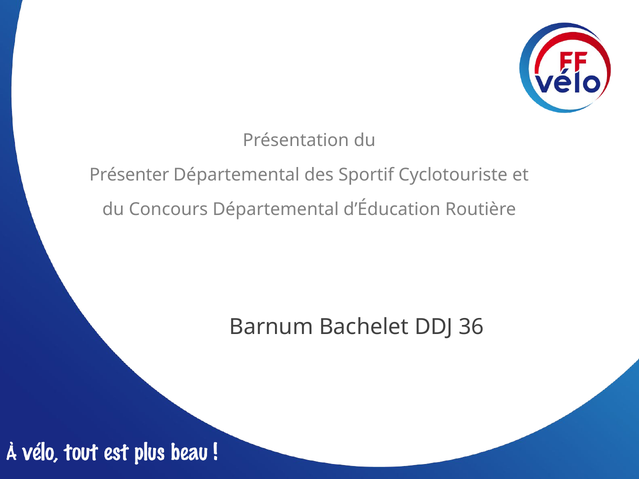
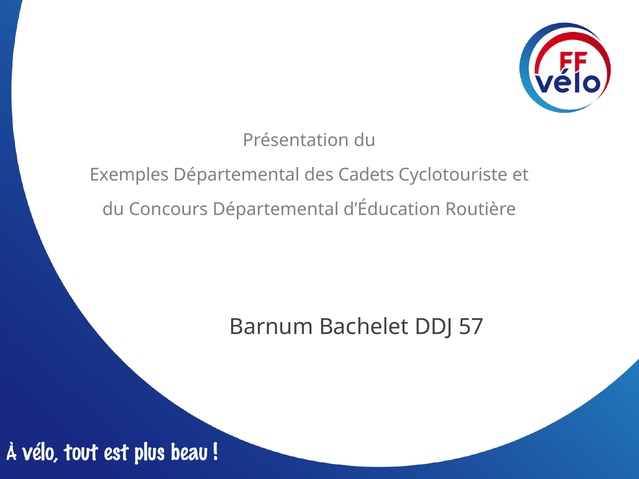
Présenter: Présenter -> Exemples
Sportif: Sportif -> Cadets
36: 36 -> 57
